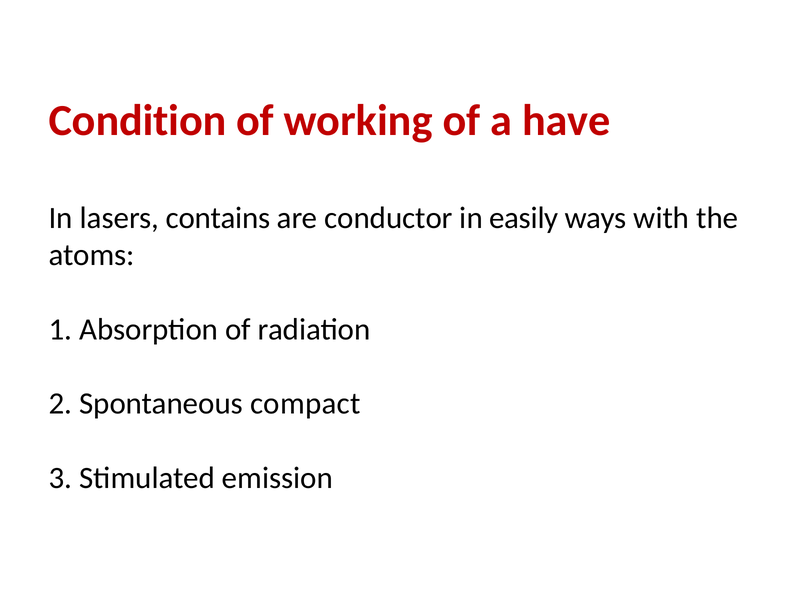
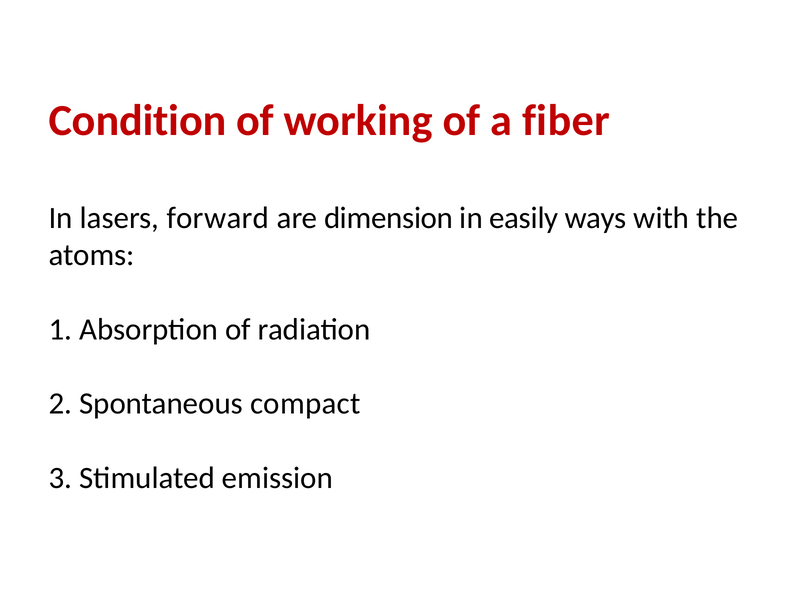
have: have -> fiber
contains: contains -> forward
conductor: conductor -> dimension
